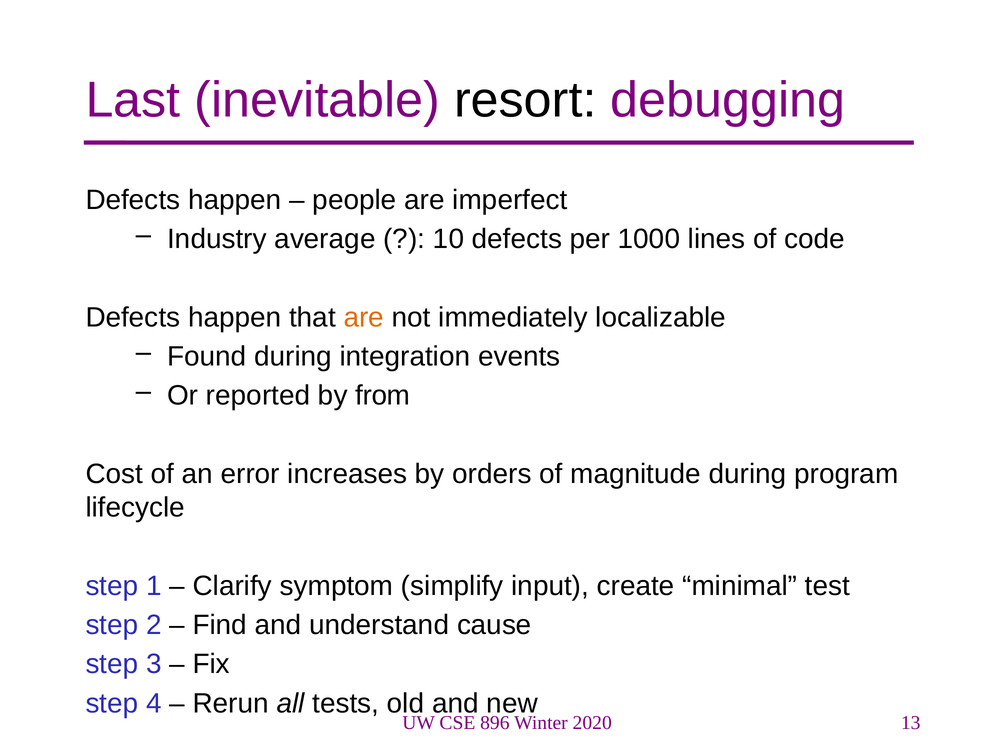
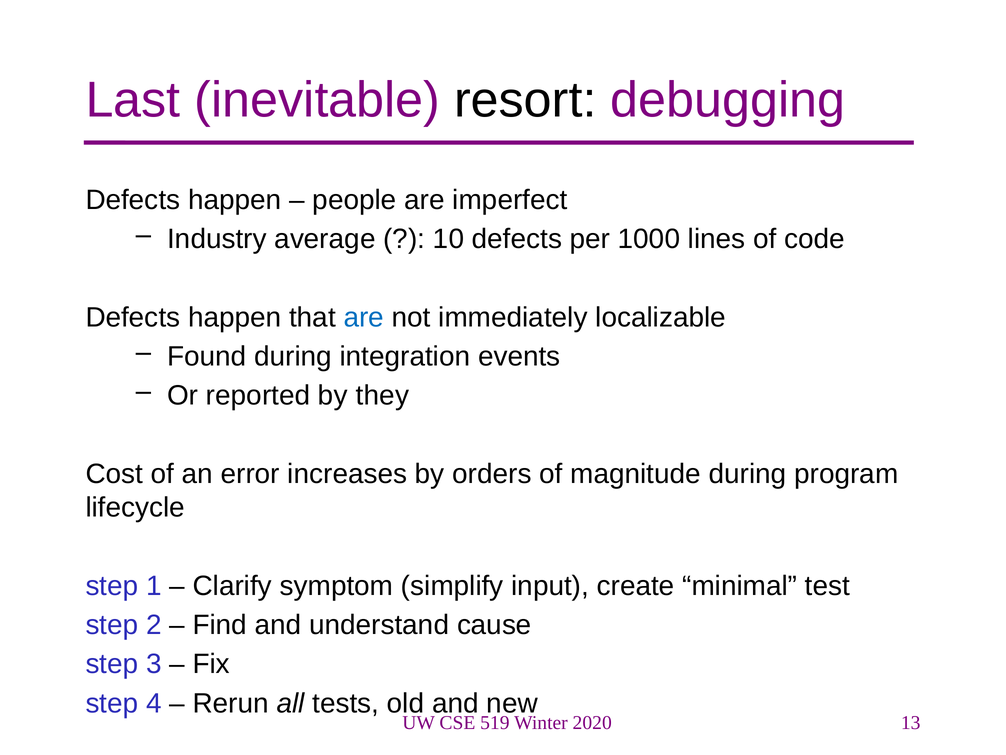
are at (364, 317) colour: orange -> blue
from: from -> they
896: 896 -> 519
